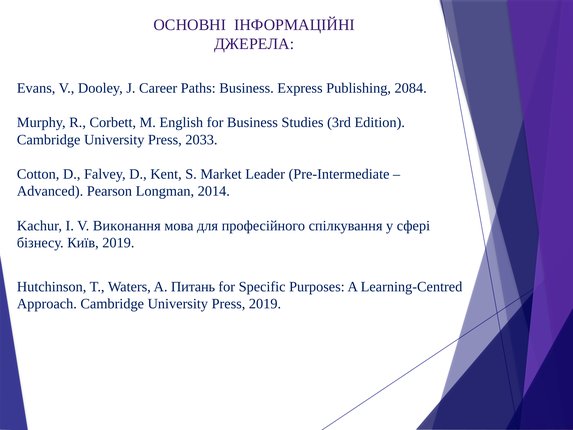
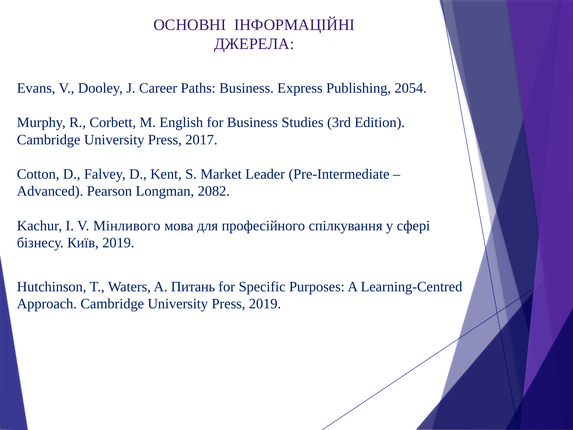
2084: 2084 -> 2054
2033: 2033 -> 2017
2014: 2014 -> 2082
Виконання: Виконання -> Мінливого
